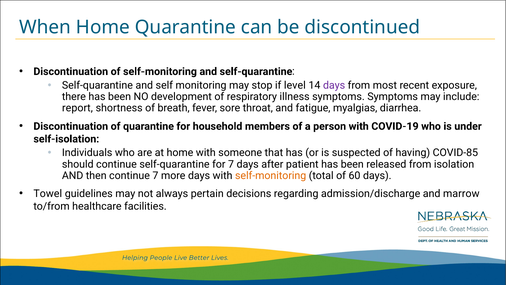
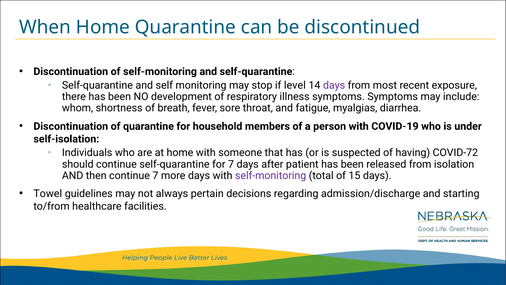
report: report -> whom
COVID-85: COVID-85 -> COVID-72
self-monitoring at (271, 175) colour: orange -> purple
60: 60 -> 15
marrow: marrow -> starting
